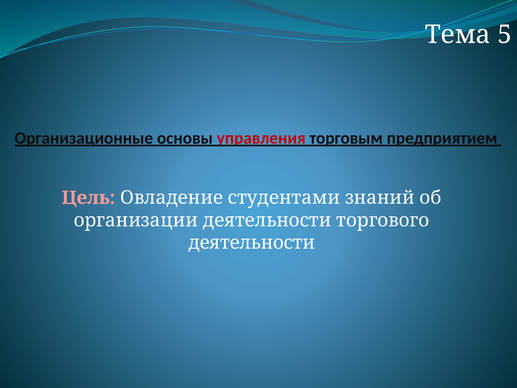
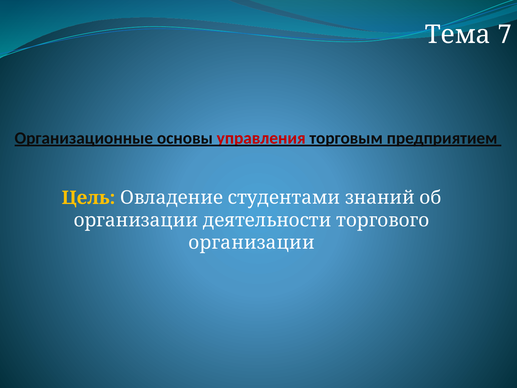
5: 5 -> 7
Цель colour: pink -> yellow
деятельности at (252, 242): деятельности -> организации
